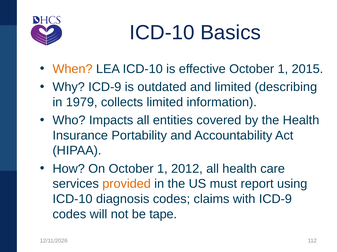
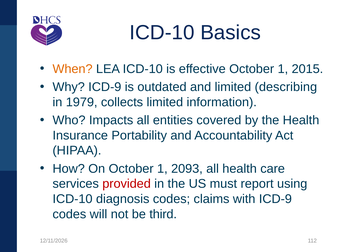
2012: 2012 -> 2093
provided colour: orange -> red
tape: tape -> third
